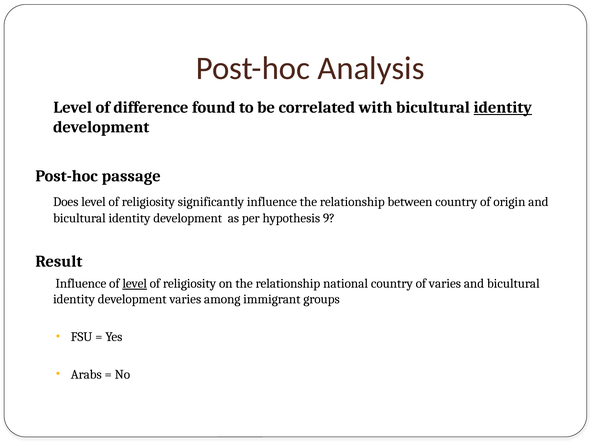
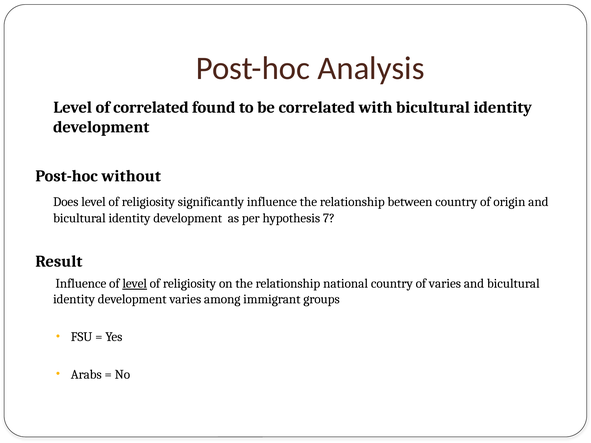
of difference: difference -> correlated
identity at (503, 108) underline: present -> none
passage: passage -> without
9: 9 -> 7
